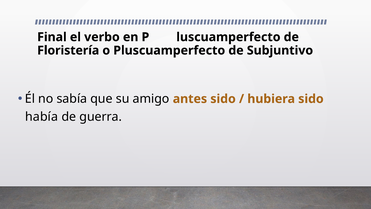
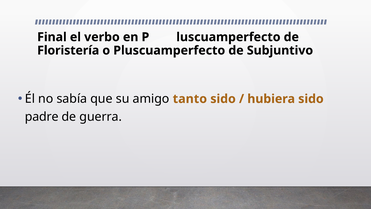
antes: antes -> tanto
había: había -> padre
